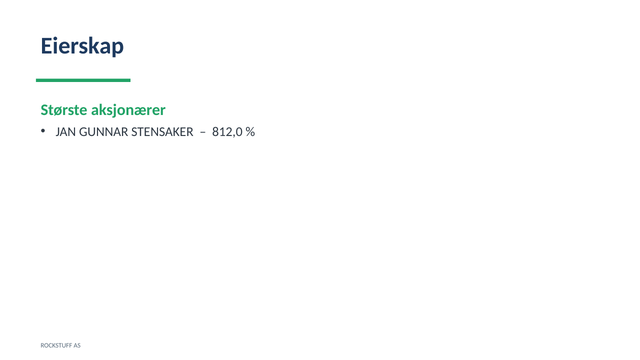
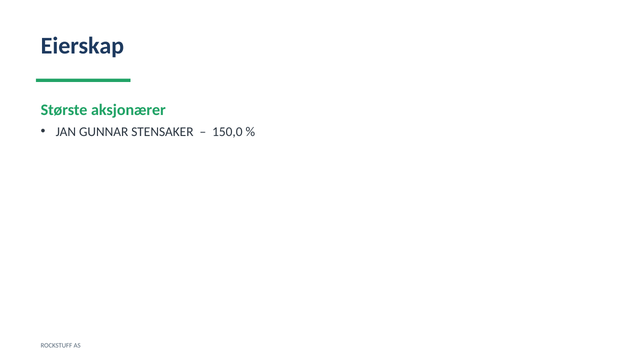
812,0: 812,0 -> 150,0
